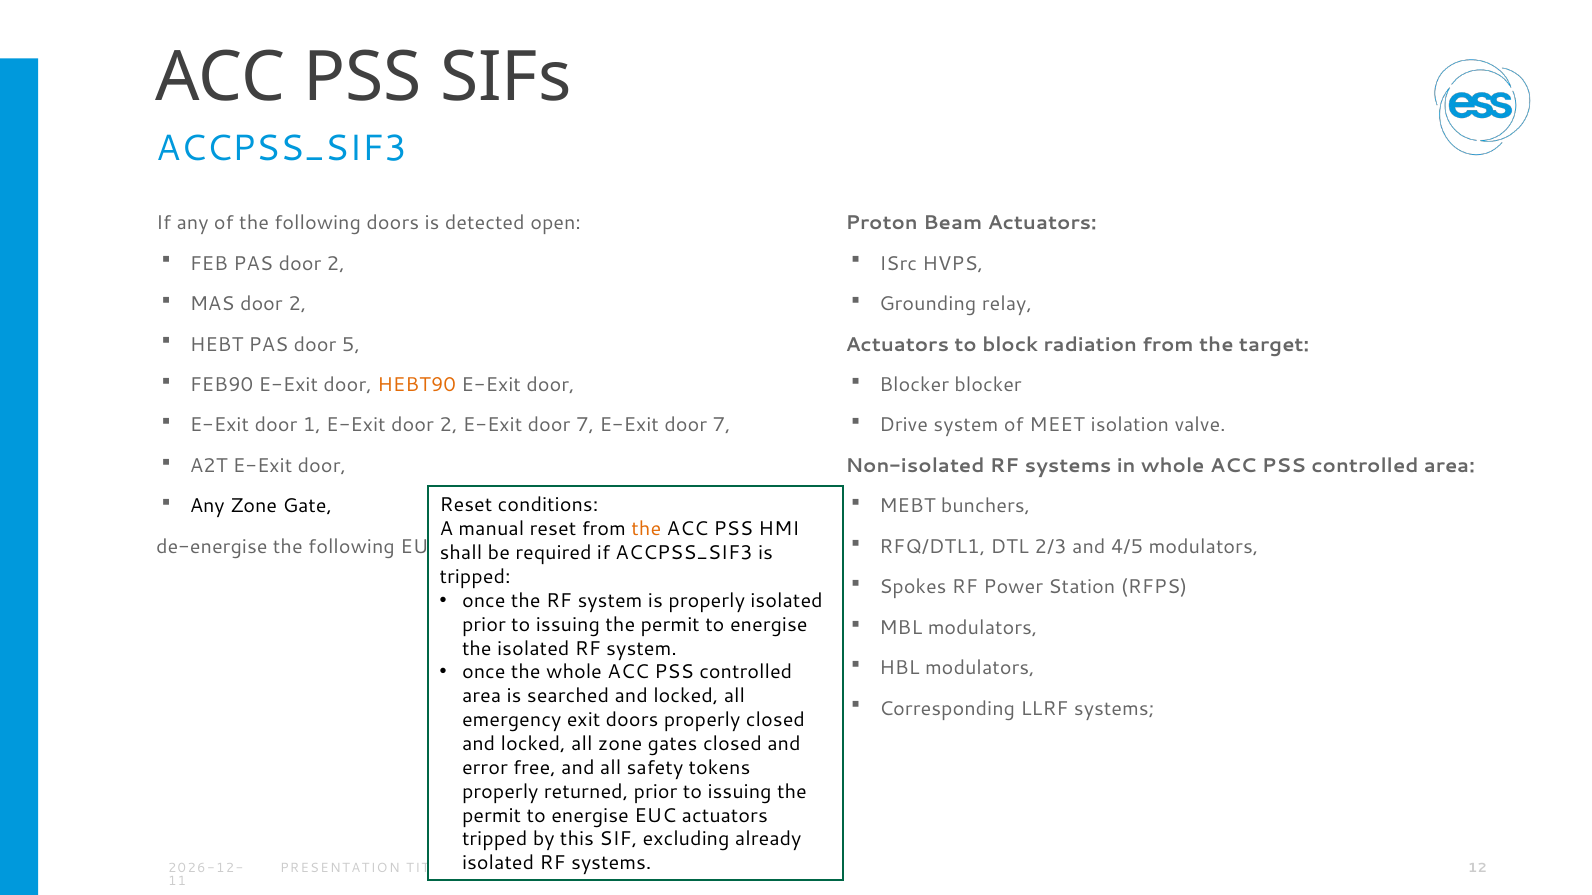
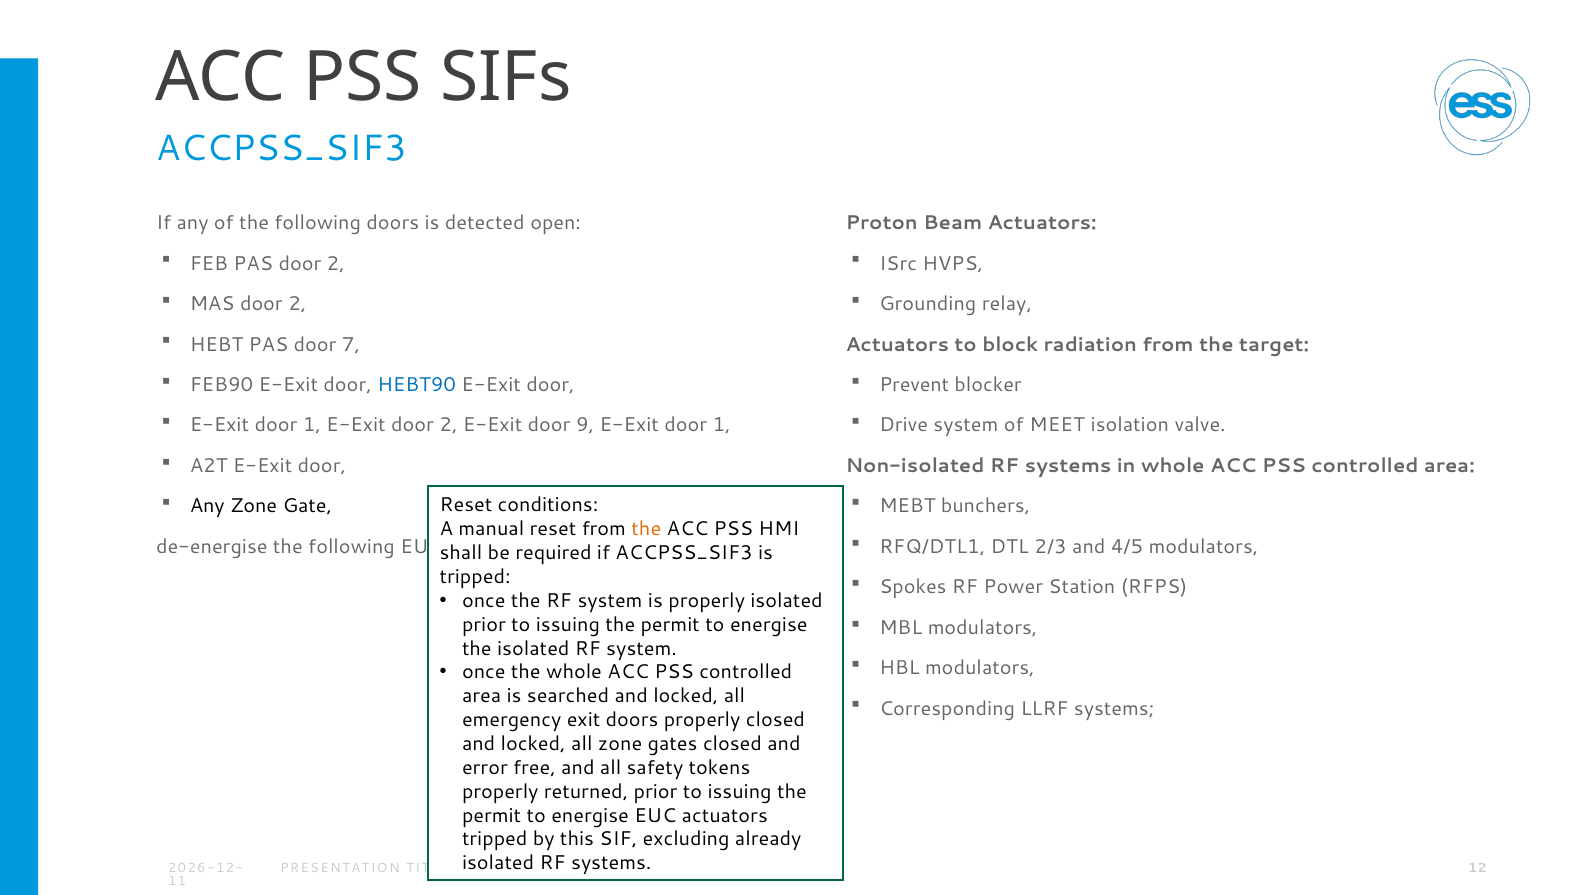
5: 5 -> 7
HEBT90 colour: orange -> blue
Blocker at (914, 385): Blocker -> Prevent
2 E-Exit door 7: 7 -> 9
7 at (722, 426): 7 -> 1
